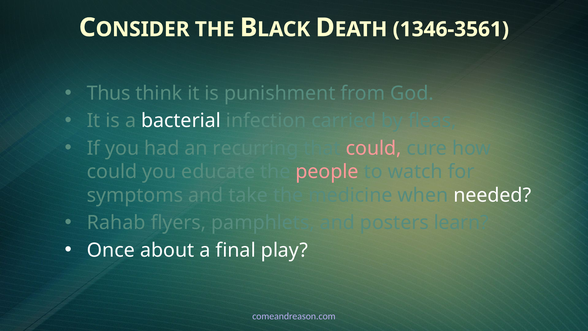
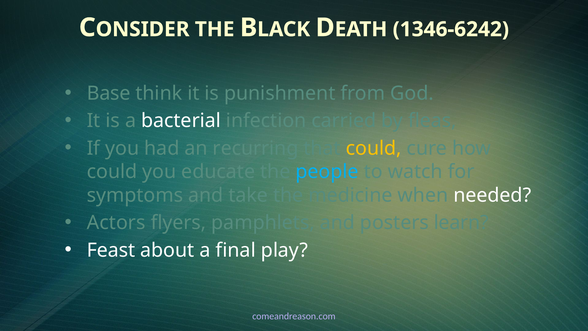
1346-3561: 1346-3561 -> 1346-6242
Thus: Thus -> Base
could at (374, 148) colour: pink -> yellow
people colour: pink -> light blue
Rahab: Rahab -> Actors
Once: Once -> Feast
